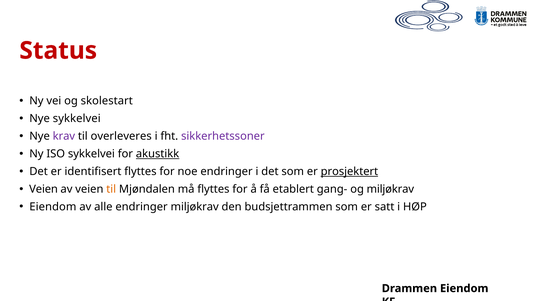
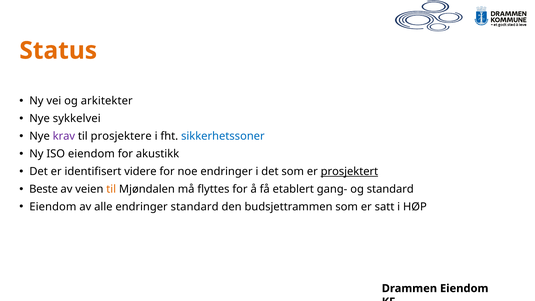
Status colour: red -> orange
skolestart: skolestart -> arkitekter
overleveres: overleveres -> prosjektere
sikkerhetssoner colour: purple -> blue
ISO sykkelvei: sykkelvei -> eiendom
akustikk underline: present -> none
identifisert flyttes: flyttes -> videre
Veien at (44, 189): Veien -> Beste
og miljøkrav: miljøkrav -> standard
endringer miljøkrav: miljøkrav -> standard
